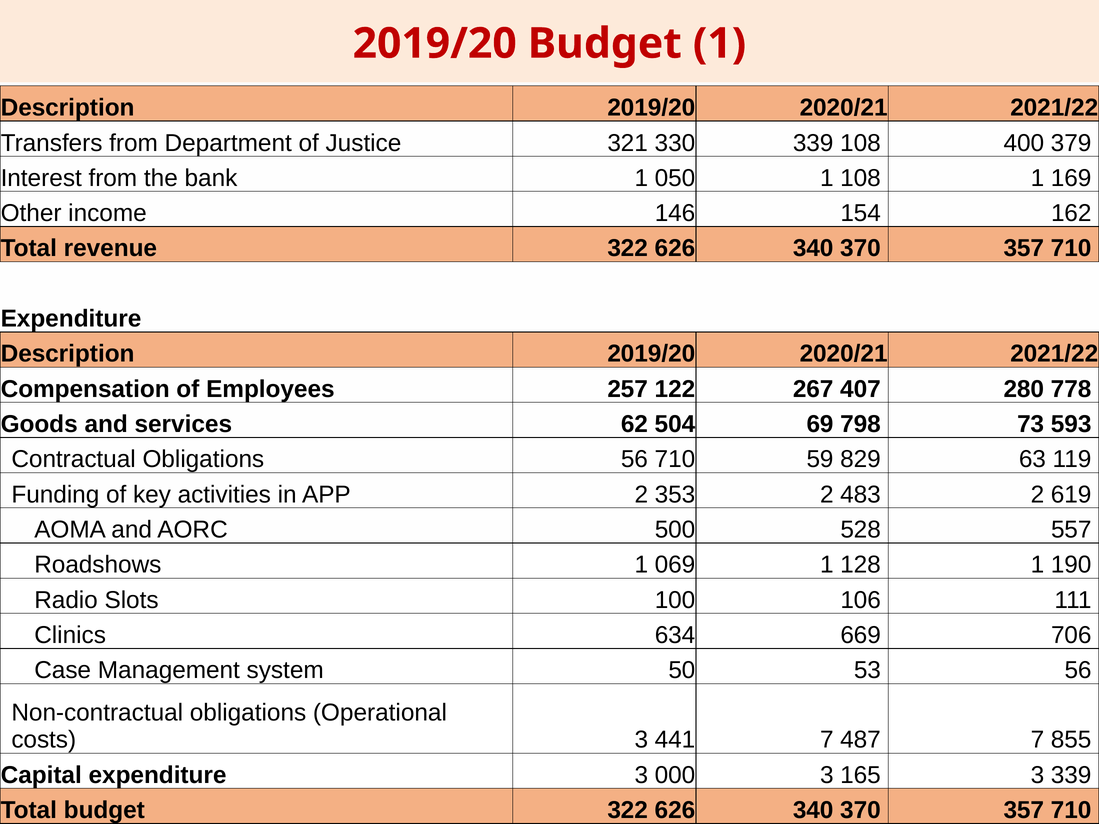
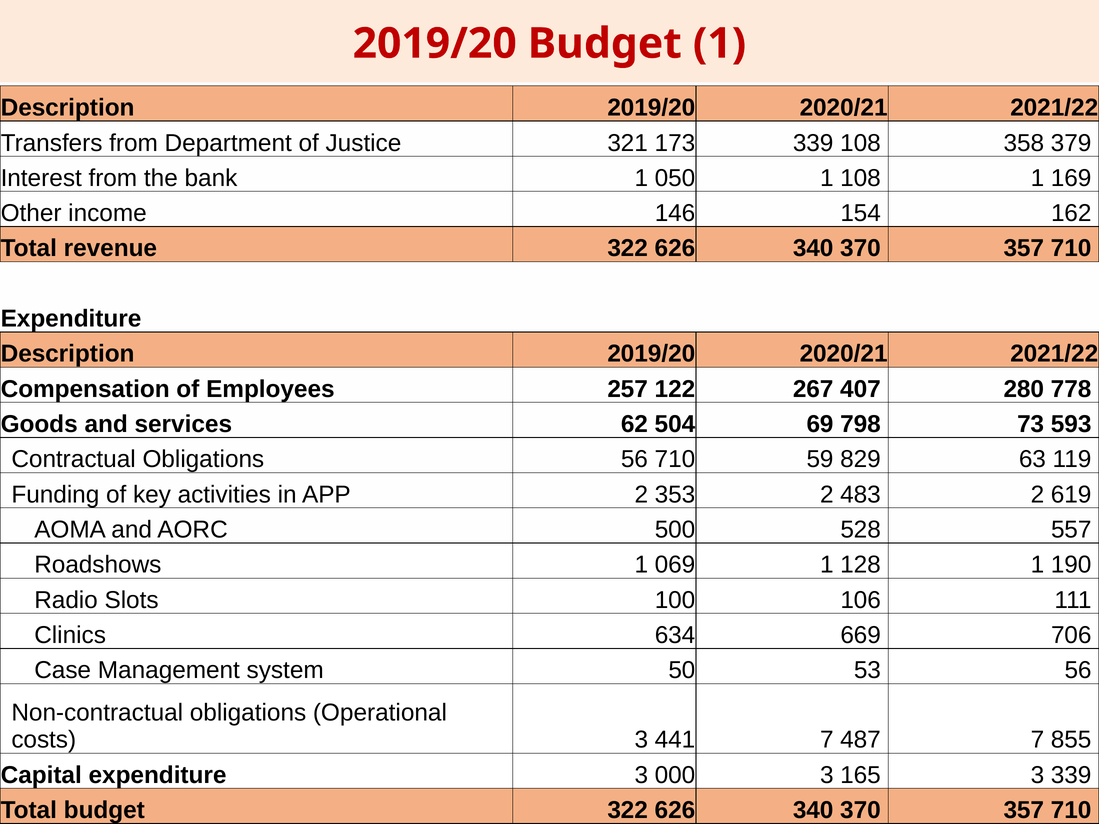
330: 330 -> 173
400: 400 -> 358
